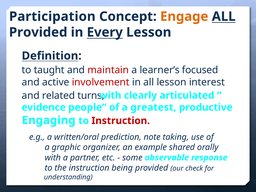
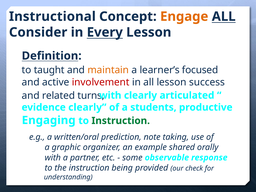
Participation: Participation -> Instructional
Provided at (38, 32): Provided -> Consider
maintain colour: red -> orange
interest: interest -> success
evidence people: people -> clearly
greatest: greatest -> students
Instruction at (121, 121) colour: red -> green
